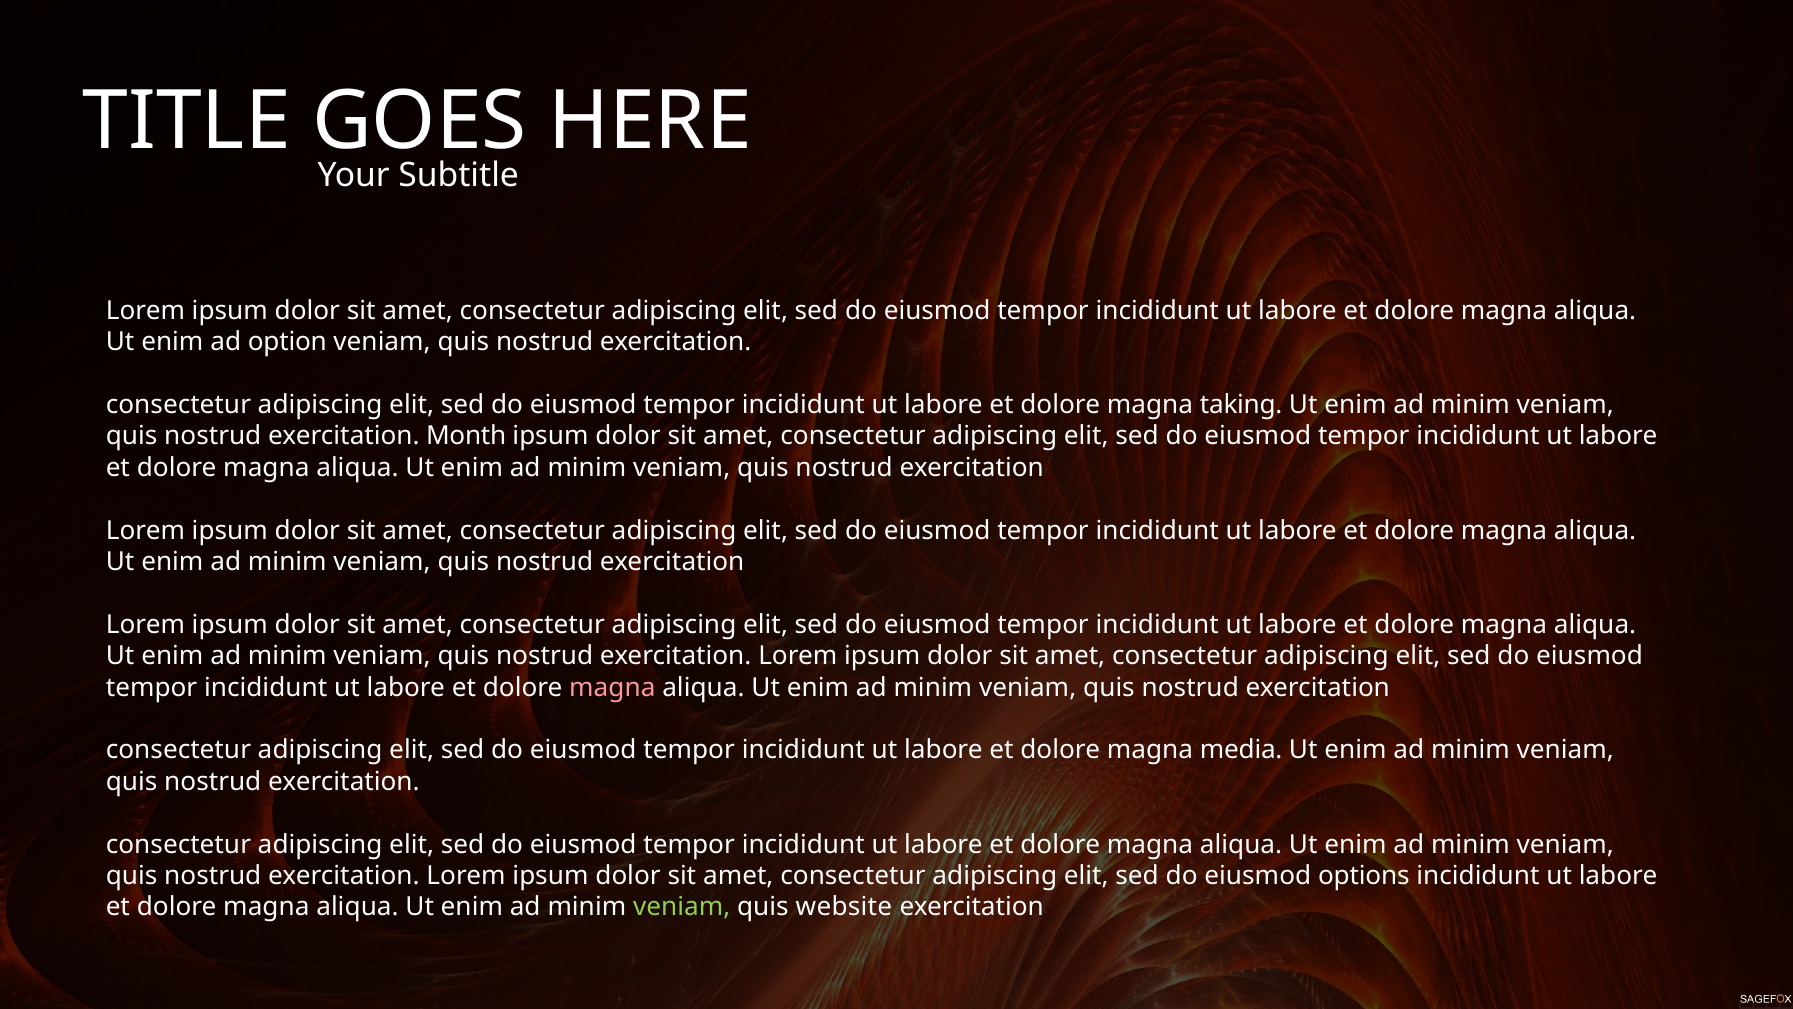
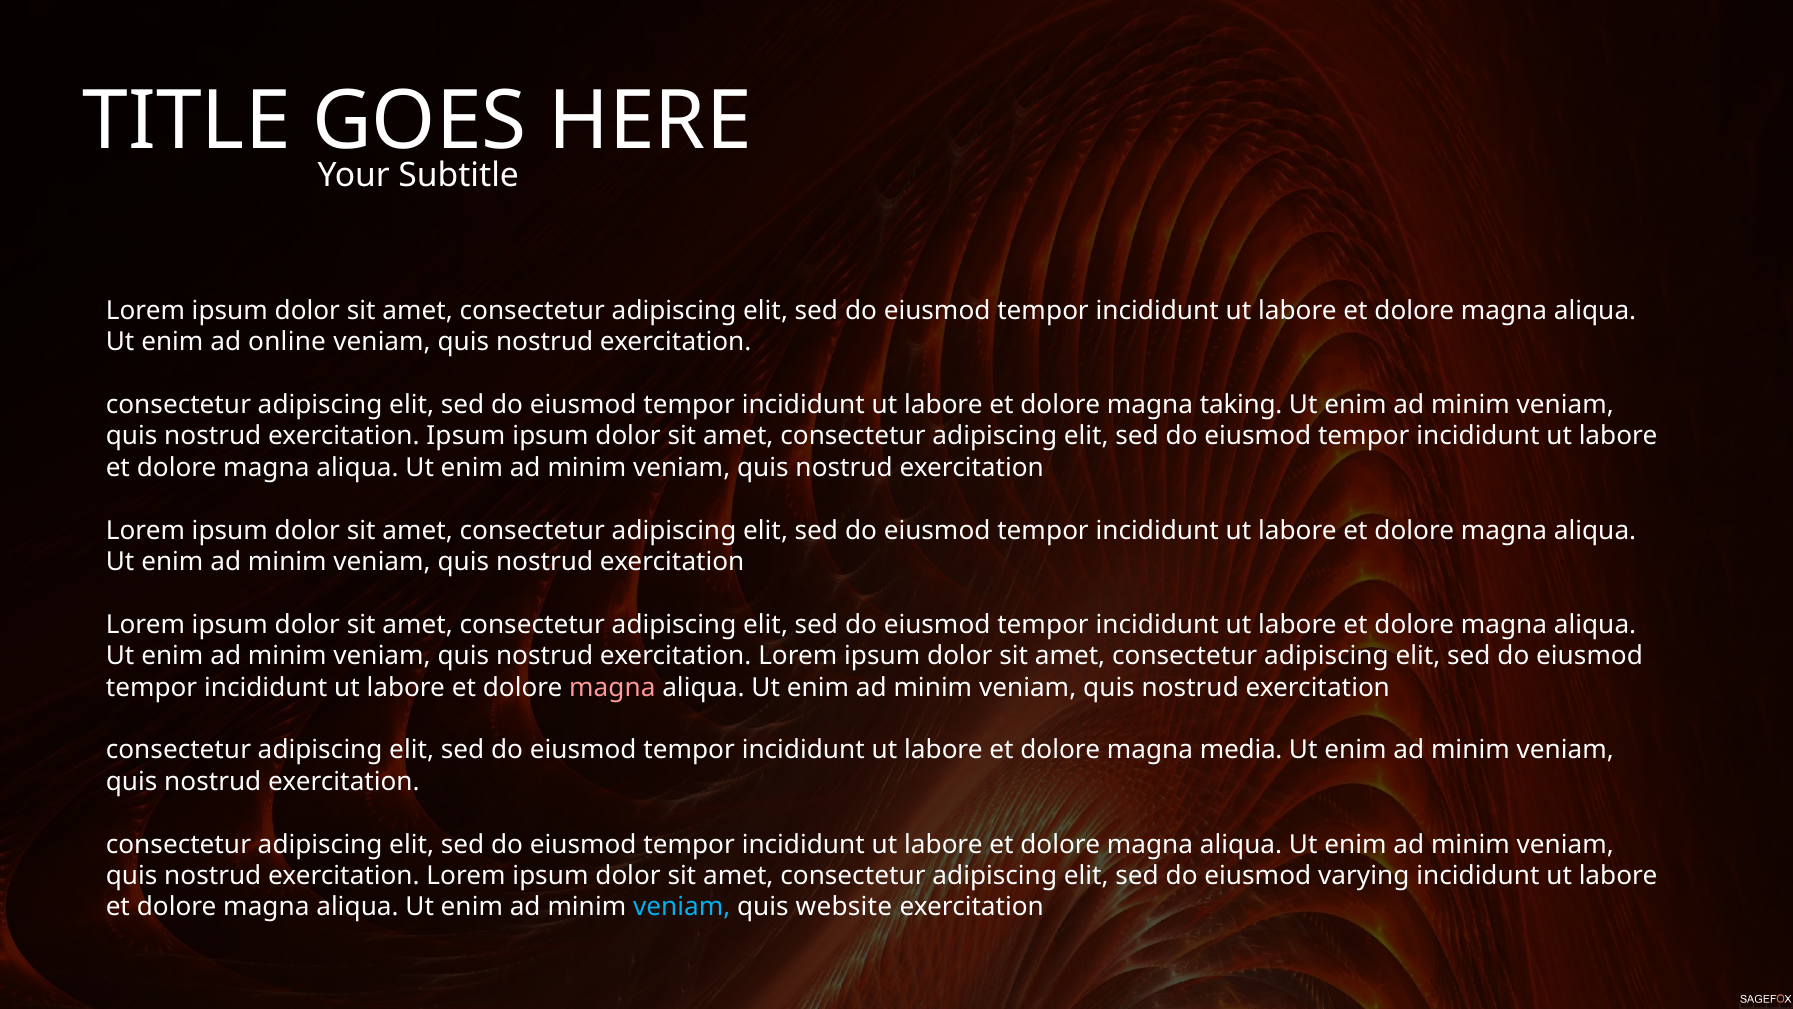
option: option -> online
exercitation Month: Month -> Ipsum
options: options -> varying
veniam at (682, 907) colour: light green -> light blue
